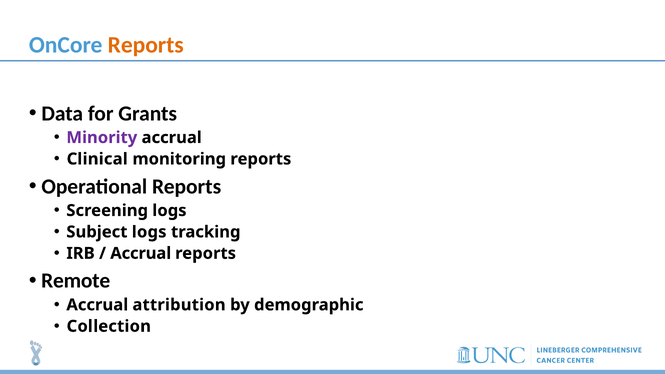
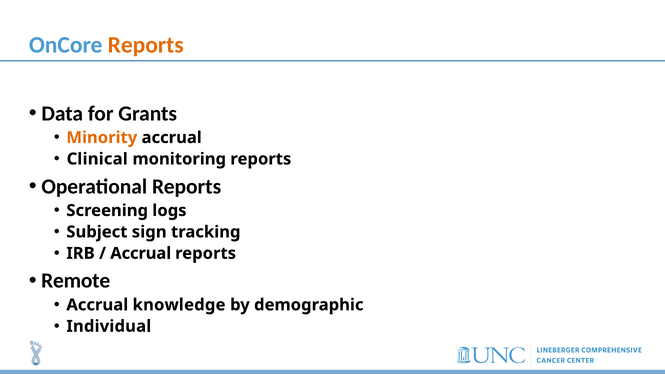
Minority colour: purple -> orange
Subject logs: logs -> sign
attribution: attribution -> knowledge
Collection: Collection -> Individual
